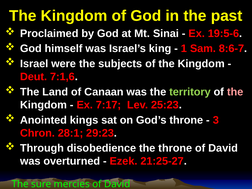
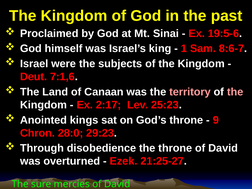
territory colour: light green -> pink
7:17: 7:17 -> 2:17
3: 3 -> 9
28:1: 28:1 -> 28:0
